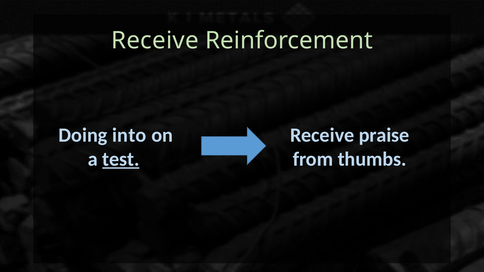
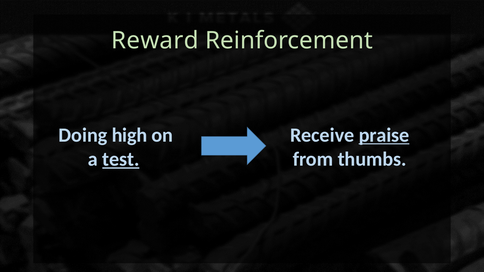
Receive at (155, 41): Receive -> Reward
into: into -> high
praise underline: none -> present
